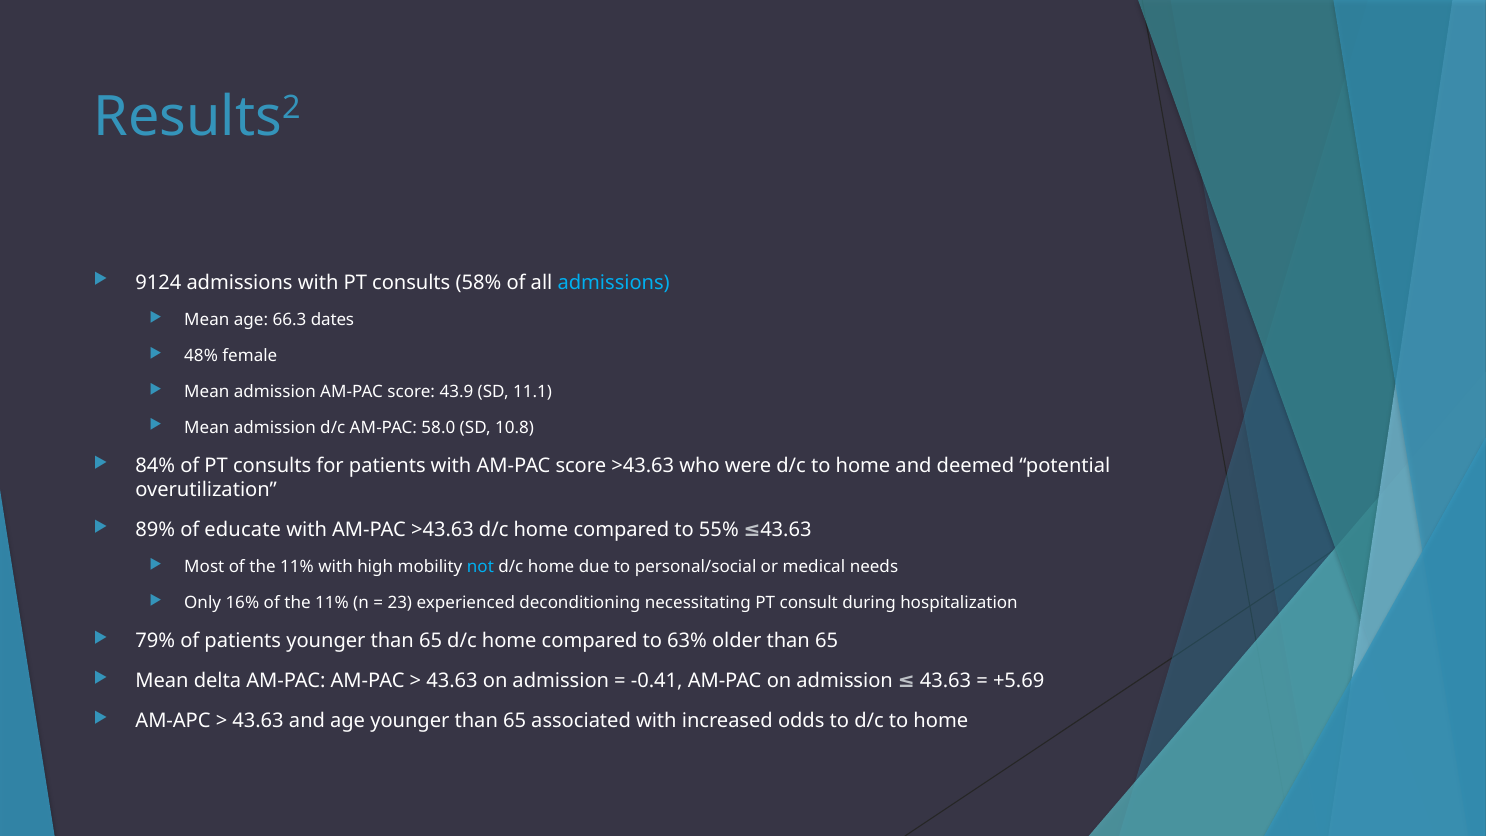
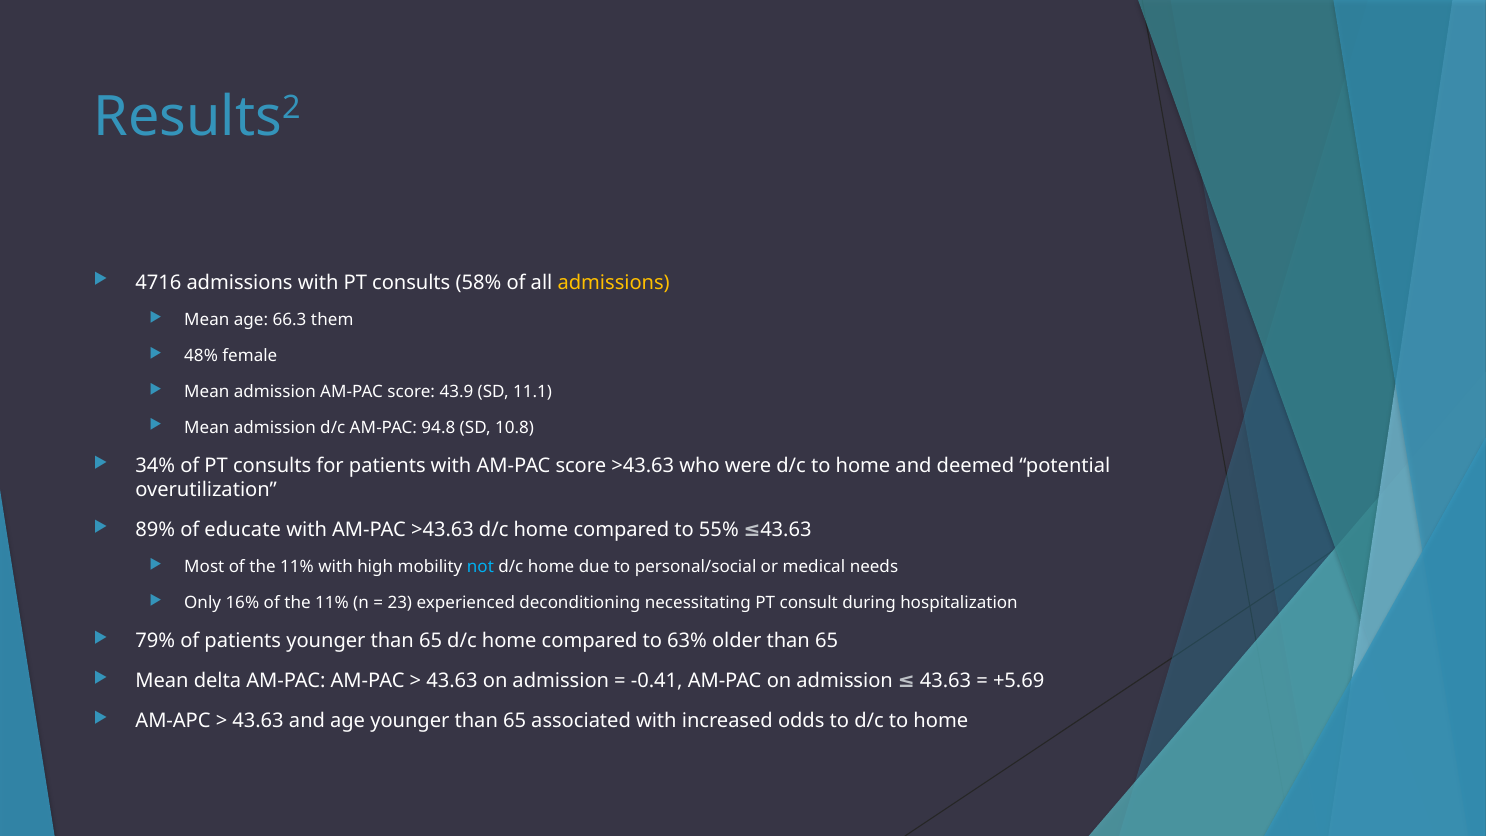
9124: 9124 -> 4716
admissions at (614, 282) colour: light blue -> yellow
dates: dates -> them
58.0: 58.0 -> 94.8
84%: 84% -> 34%
